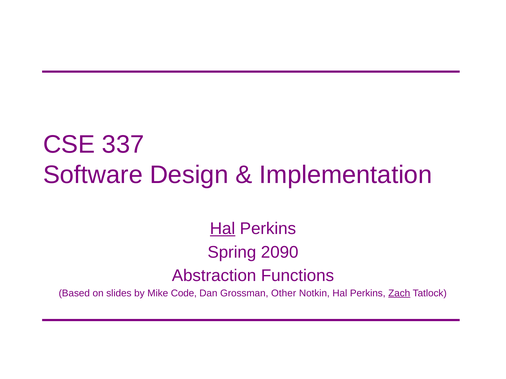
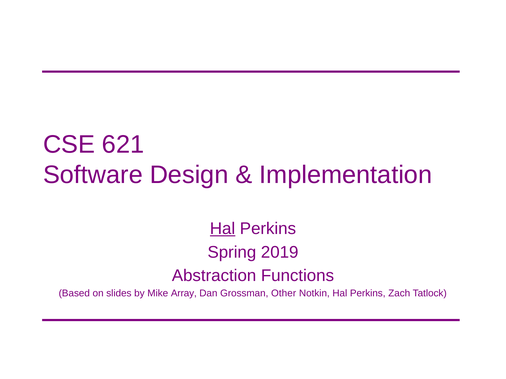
337: 337 -> 621
2090: 2090 -> 2019
Code: Code -> Array
Zach underline: present -> none
